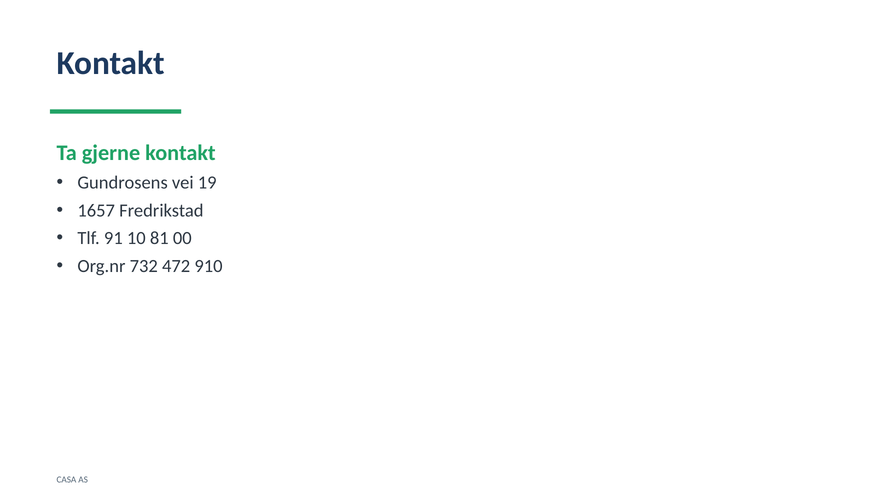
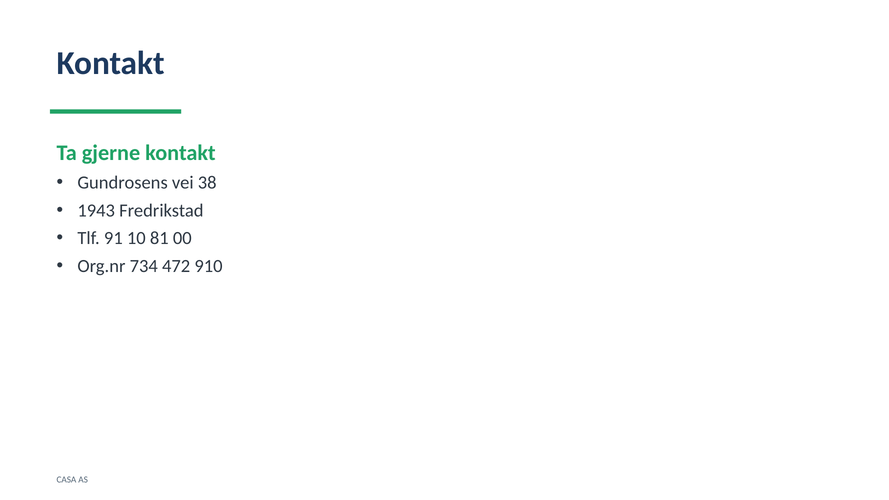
19: 19 -> 38
1657: 1657 -> 1943
732: 732 -> 734
